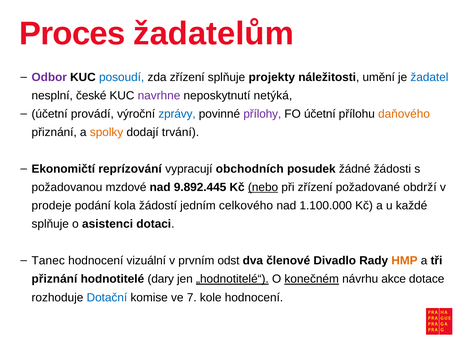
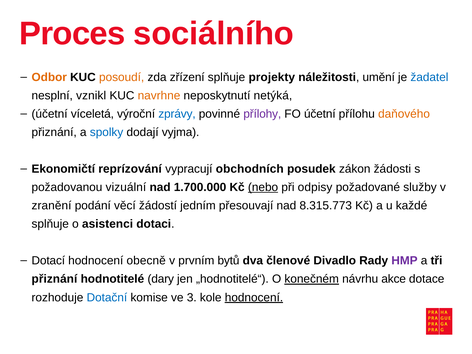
žadatelům: žadatelům -> sociálního
Odbor colour: purple -> orange
posoudí colour: blue -> orange
české: české -> vznikl
navrhne colour: purple -> orange
provádí: provádí -> víceletá
spolky colour: orange -> blue
trvání: trvání -> vyjma
žádné: žádné -> zákon
mzdové: mzdové -> vizuální
9.892.445: 9.892.445 -> 1.700.000
při zřízení: zřízení -> odpisy
obdrží: obdrží -> služby
prodeje: prodeje -> zranění
kola: kola -> věcí
celkového: celkového -> přesouvají
1.100.000: 1.100.000 -> 8.315.773
Tanec: Tanec -> Dotací
vizuální: vizuální -> obecně
odst: odst -> bytů
HMP colour: orange -> purple
„hodnotitelé“ underline: present -> none
7: 7 -> 3
hodnocení at (254, 297) underline: none -> present
